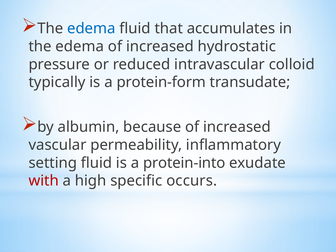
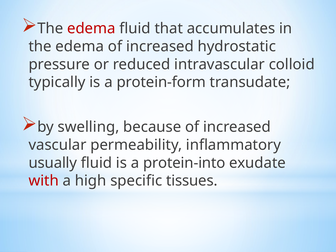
edema at (91, 28) colour: blue -> red
albumin: albumin -> swelling
setting: setting -> usually
occurs: occurs -> tissues
